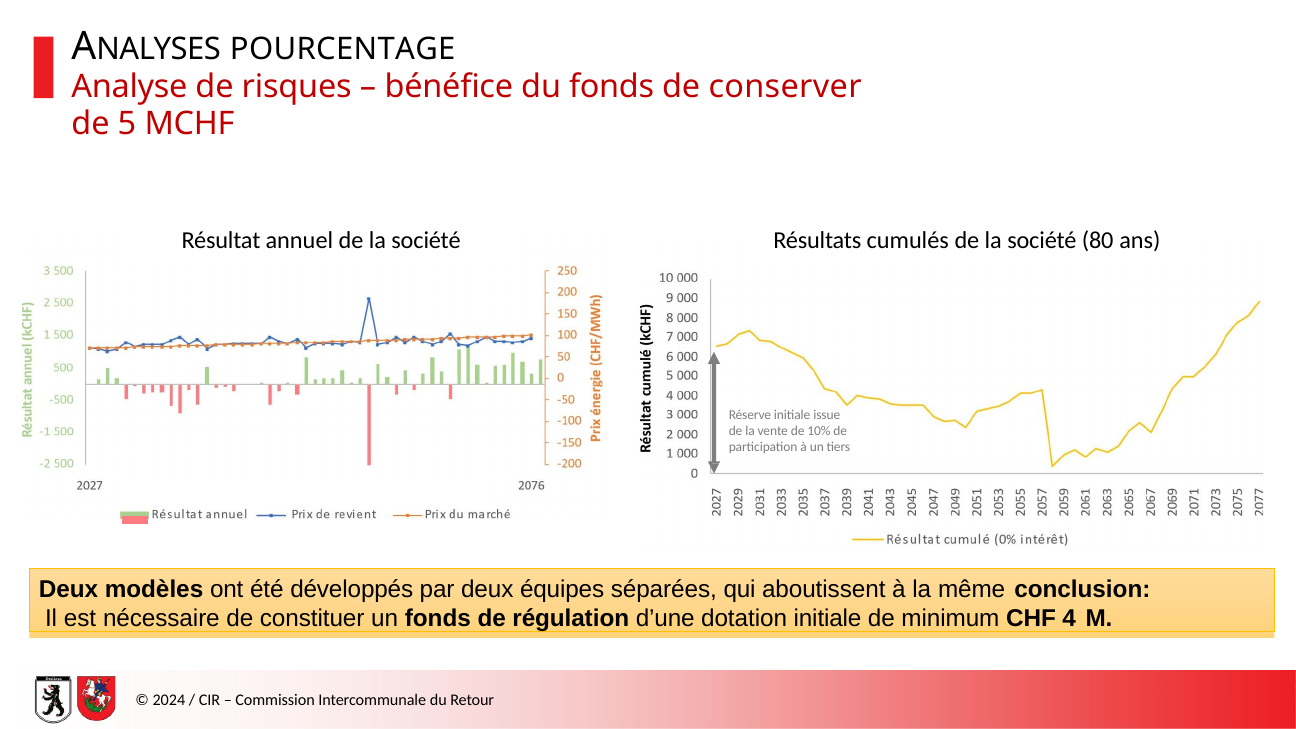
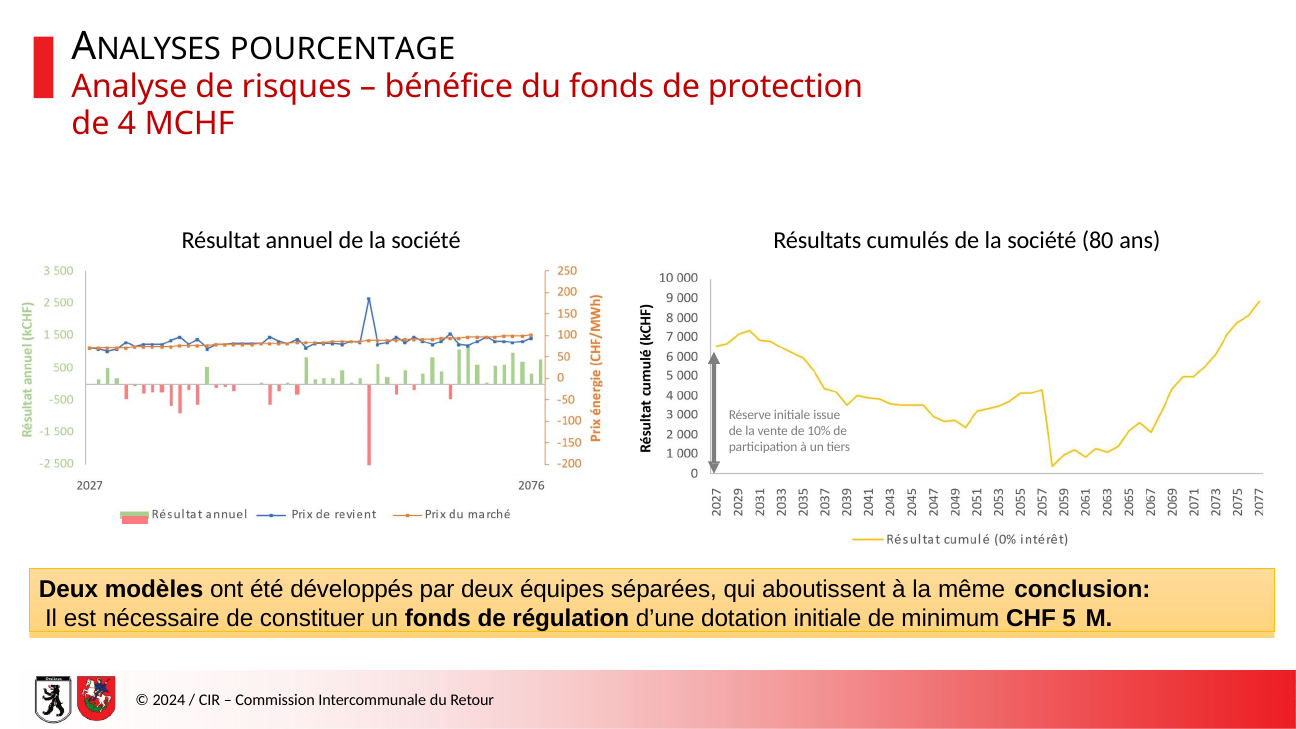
conserver: conserver -> protection
5: 5 -> 4
4: 4 -> 5
